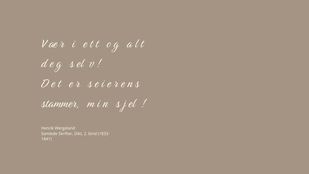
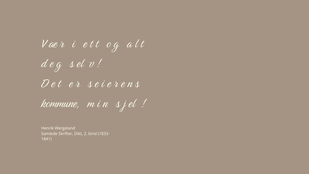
stammer: stammer -> kommune
